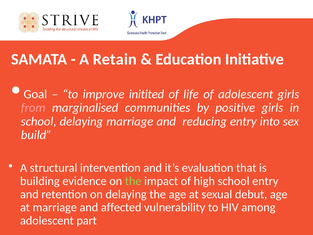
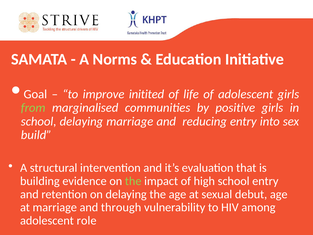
Retain: Retain -> Norms
from colour: pink -> light green
affected: affected -> through
part: part -> role
